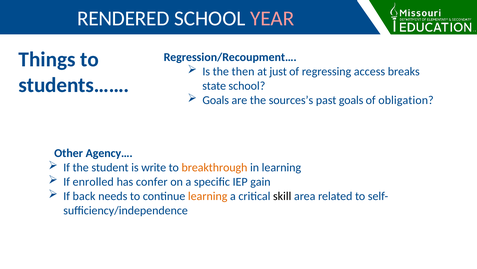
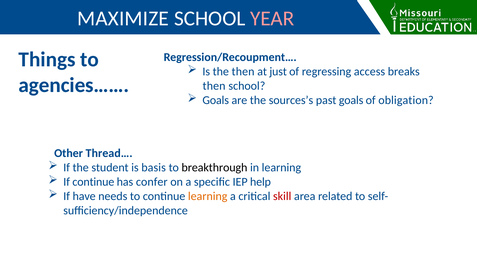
RENDERED: RENDERED -> MAXIMIZE
students……: students…… -> agencies……
state at (214, 86): state -> then
Agency…: Agency… -> Thread…
write: write -> basis
breakthrough colour: orange -> black
If enrolled: enrolled -> continue
gain: gain -> help
back: back -> have
skill colour: black -> red
